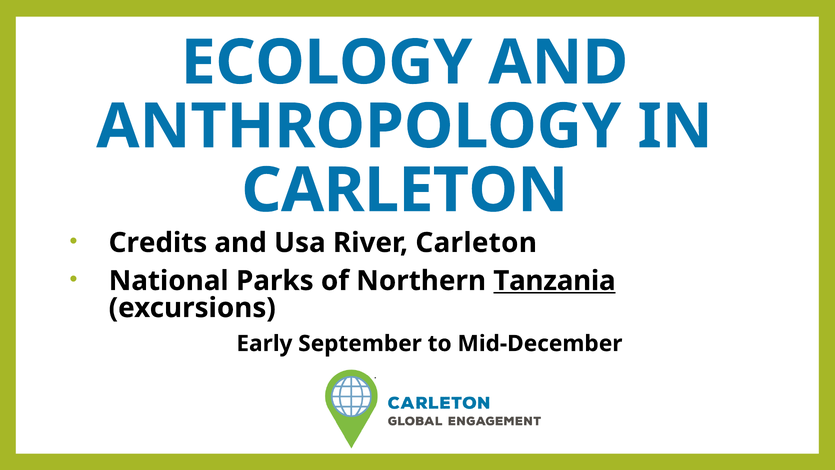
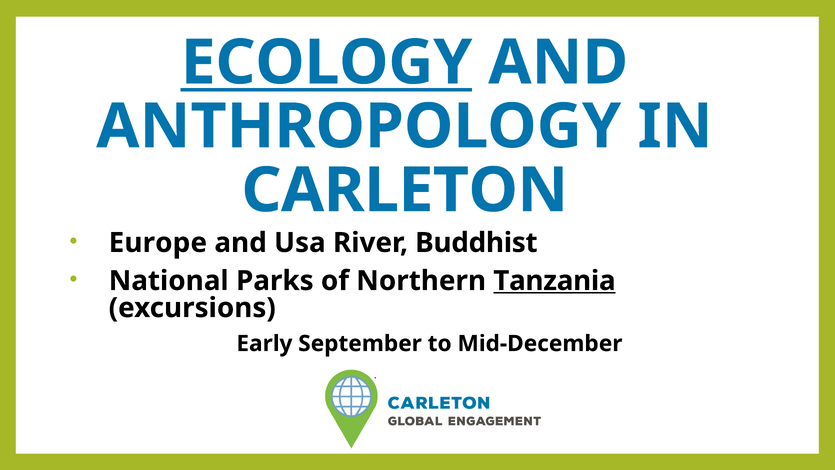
ECOLOGY underline: none -> present
Credits: Credits -> Europe
River Carleton: Carleton -> Buddhist
